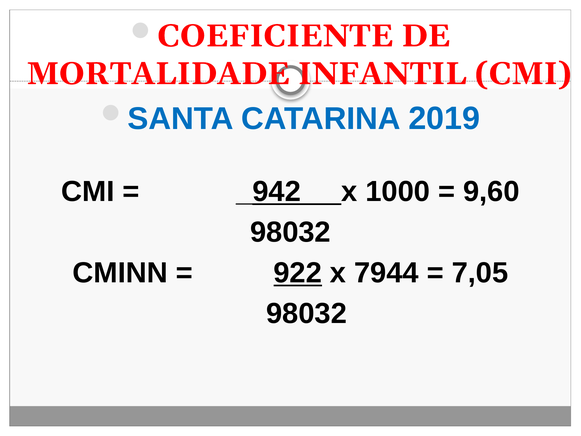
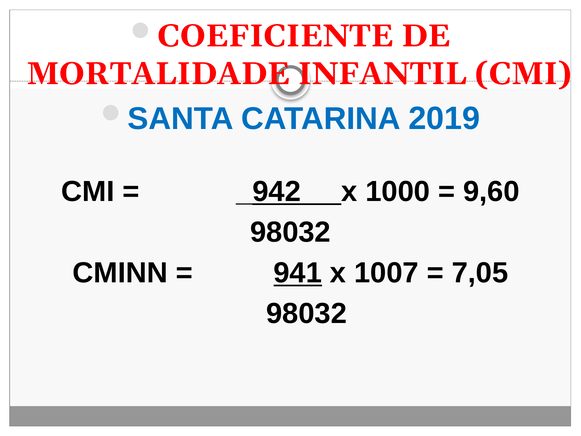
922: 922 -> 941
7944: 7944 -> 1007
